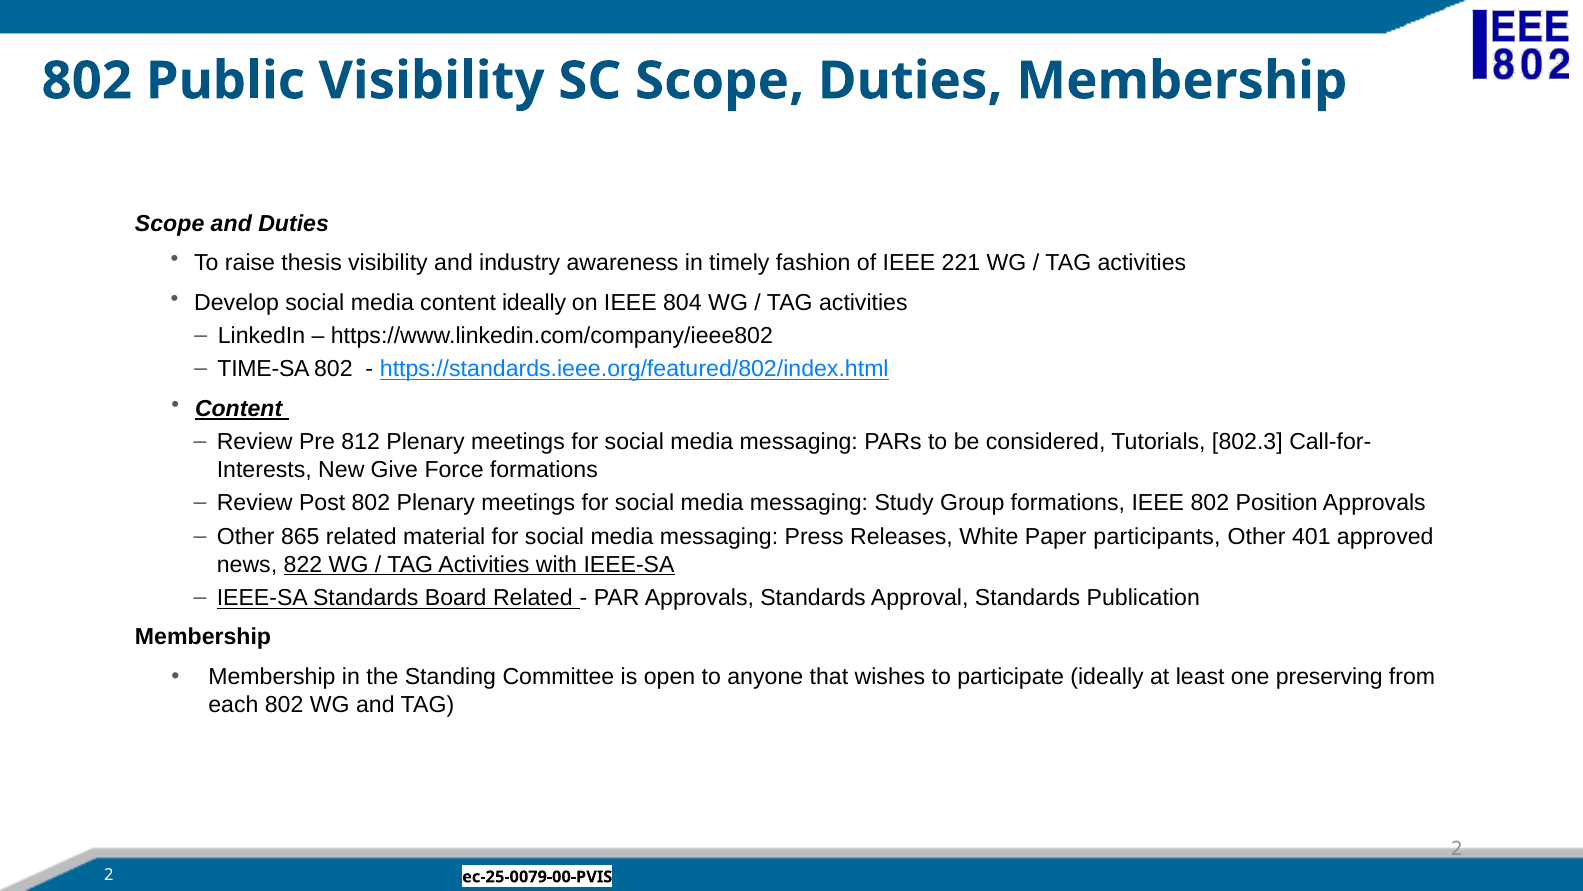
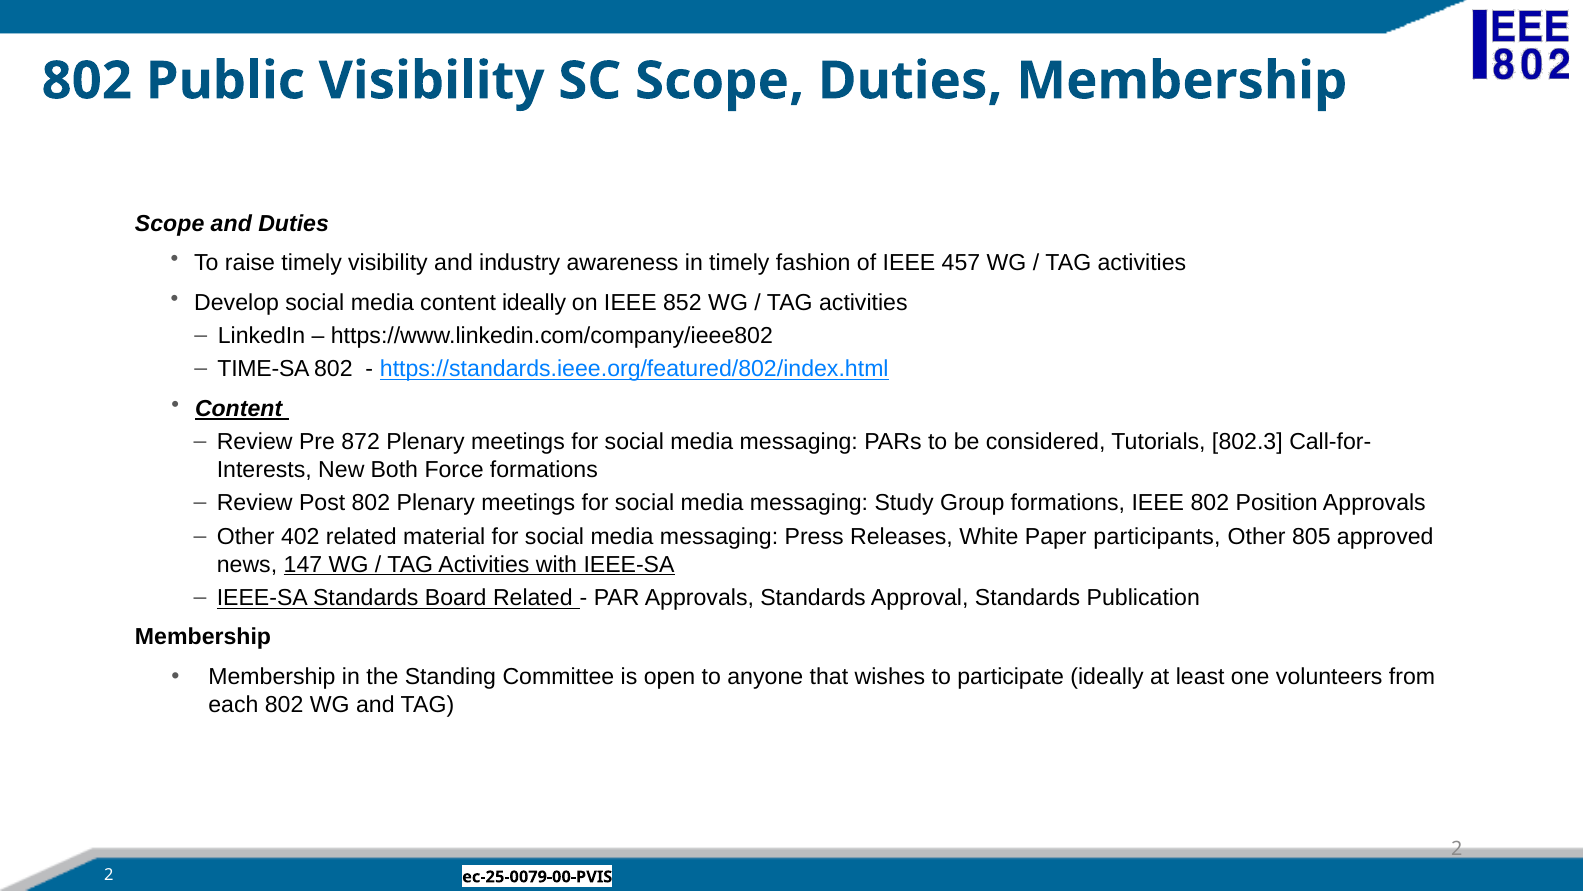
raise thesis: thesis -> timely
221: 221 -> 457
804: 804 -> 852
812: 812 -> 872
Give: Give -> Both
865: 865 -> 402
401: 401 -> 805
822: 822 -> 147
preserving: preserving -> volunteers
